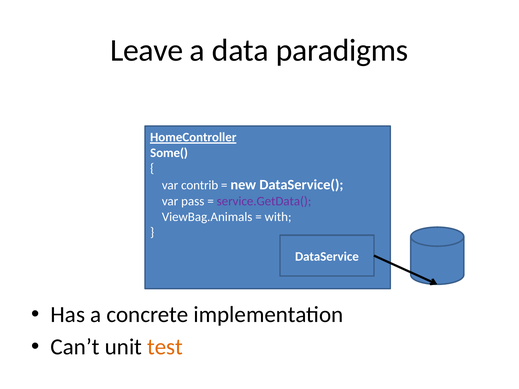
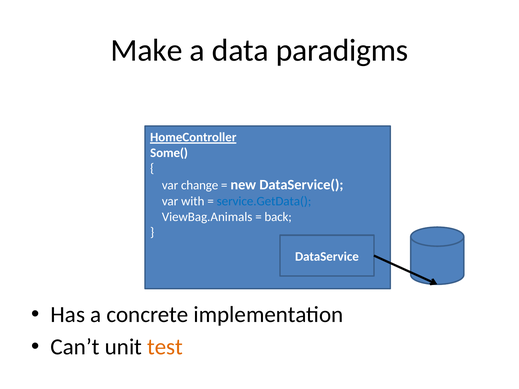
Leave: Leave -> Make
contrib: contrib -> change
pass: pass -> with
service.GetData( colour: purple -> blue
with: with -> back
